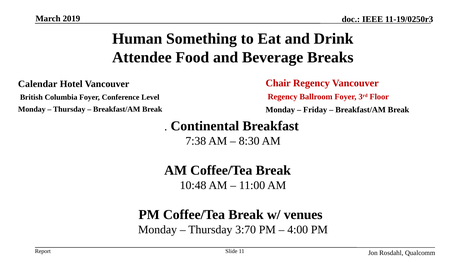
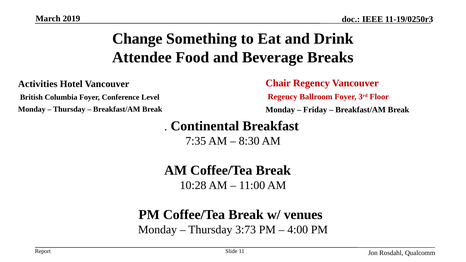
Human: Human -> Change
Calendar: Calendar -> Activities
7:38: 7:38 -> 7:35
10:48: 10:48 -> 10:28
3:70: 3:70 -> 3:73
